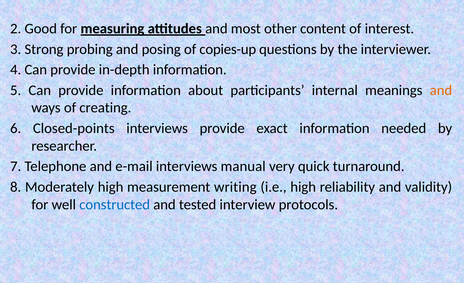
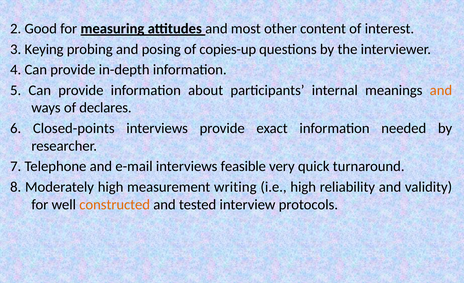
Strong: Strong -> Keying
creating: creating -> declares
manual: manual -> feasible
constructed colour: blue -> orange
